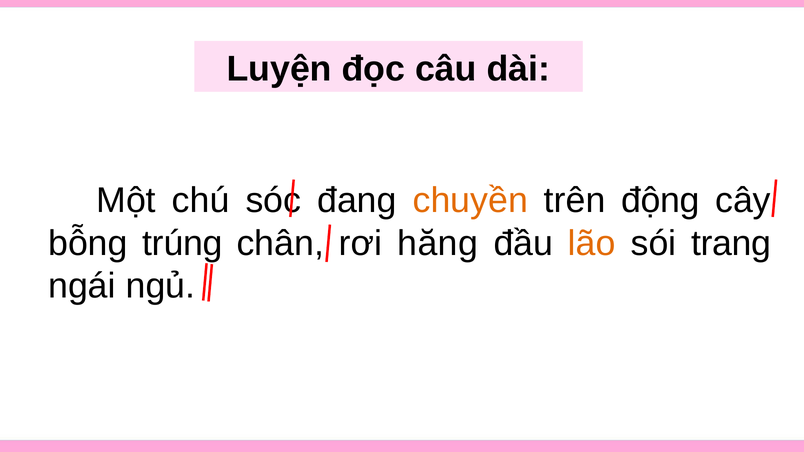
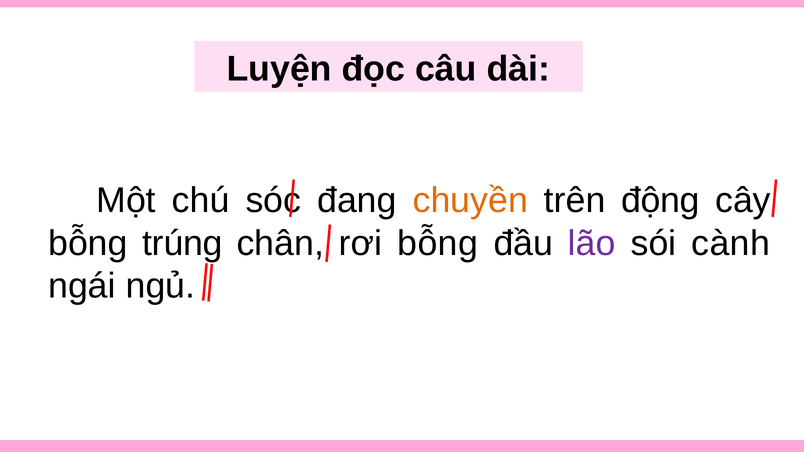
rơi hăng: hăng -> bỗng
lão colour: orange -> purple
trang: trang -> cành
